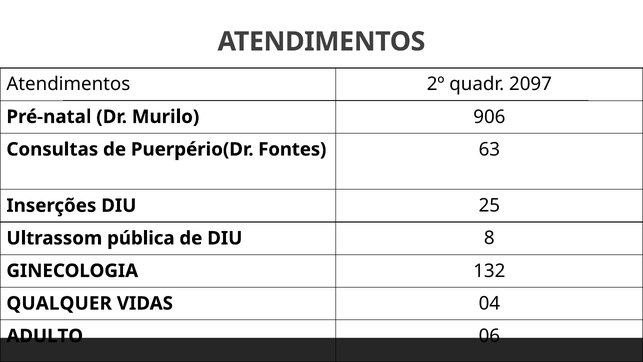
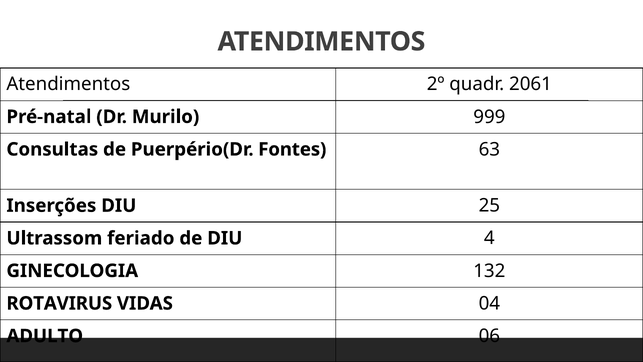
2097: 2097 -> 2061
906: 906 -> 999
pública: pública -> feriado
8: 8 -> 4
QUALQUER: QUALQUER -> ROTAVIRUS
